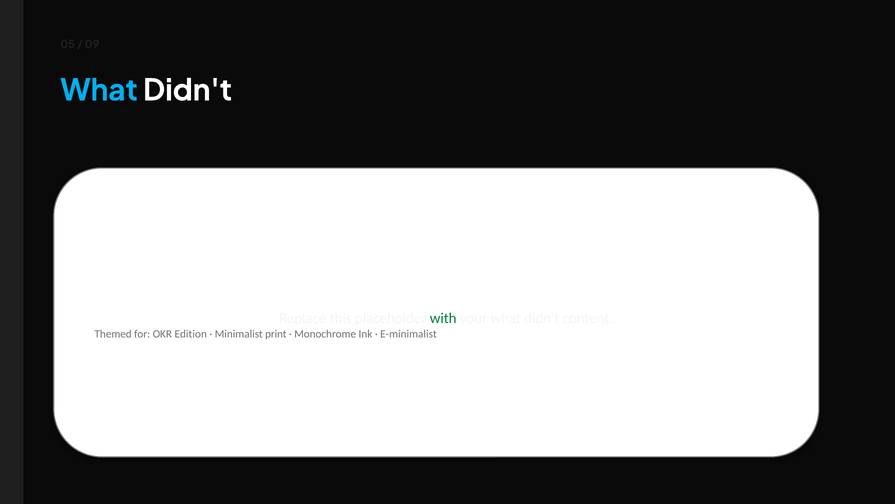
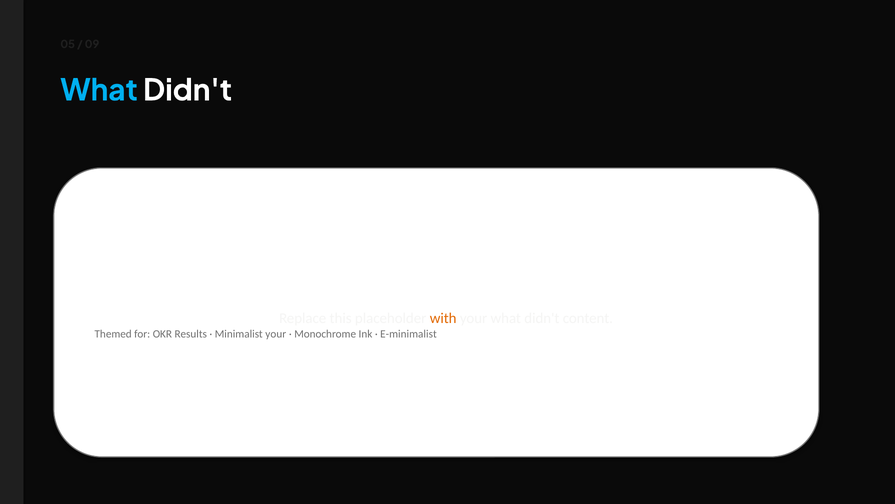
with colour: green -> orange
Edition: Edition -> Results
Minimalist print: print -> your
